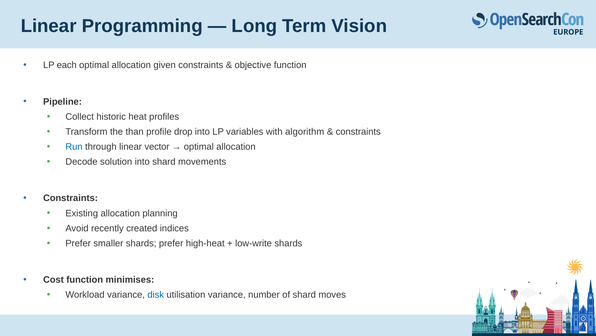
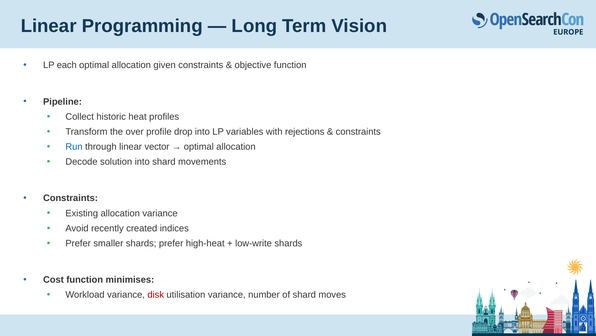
than: than -> over
algorithm: algorithm -> rejections
allocation planning: planning -> variance
disk colour: blue -> red
